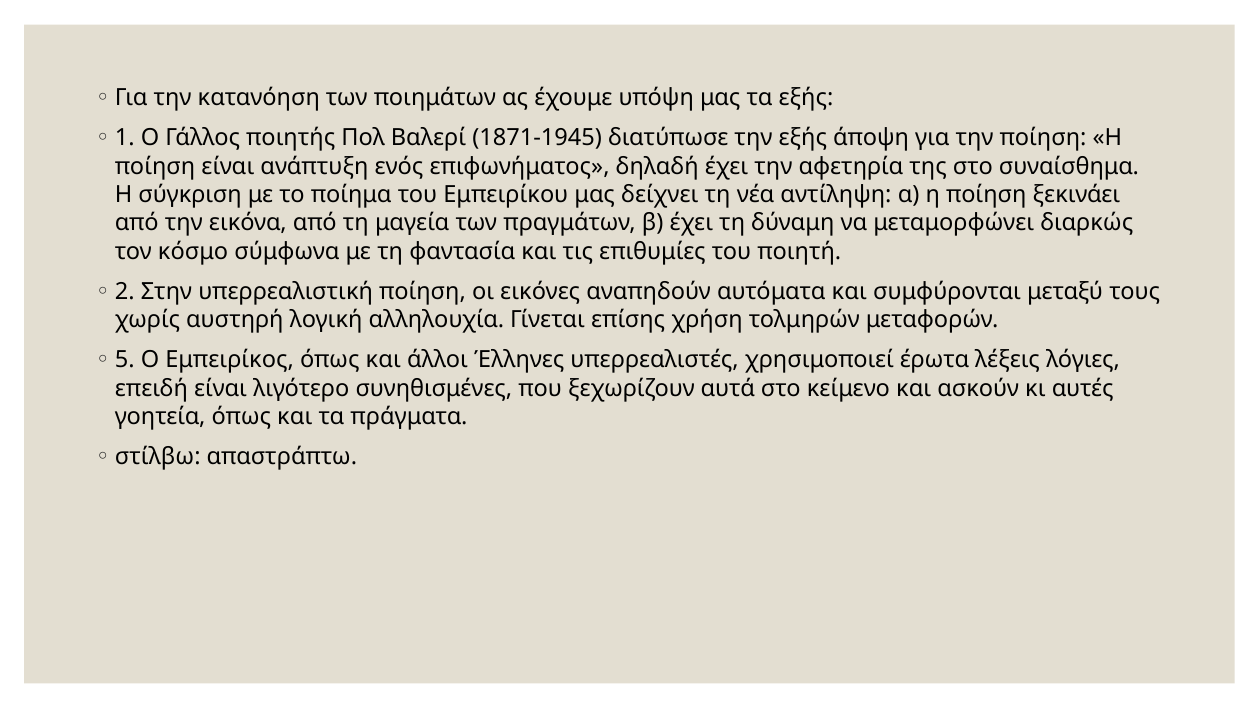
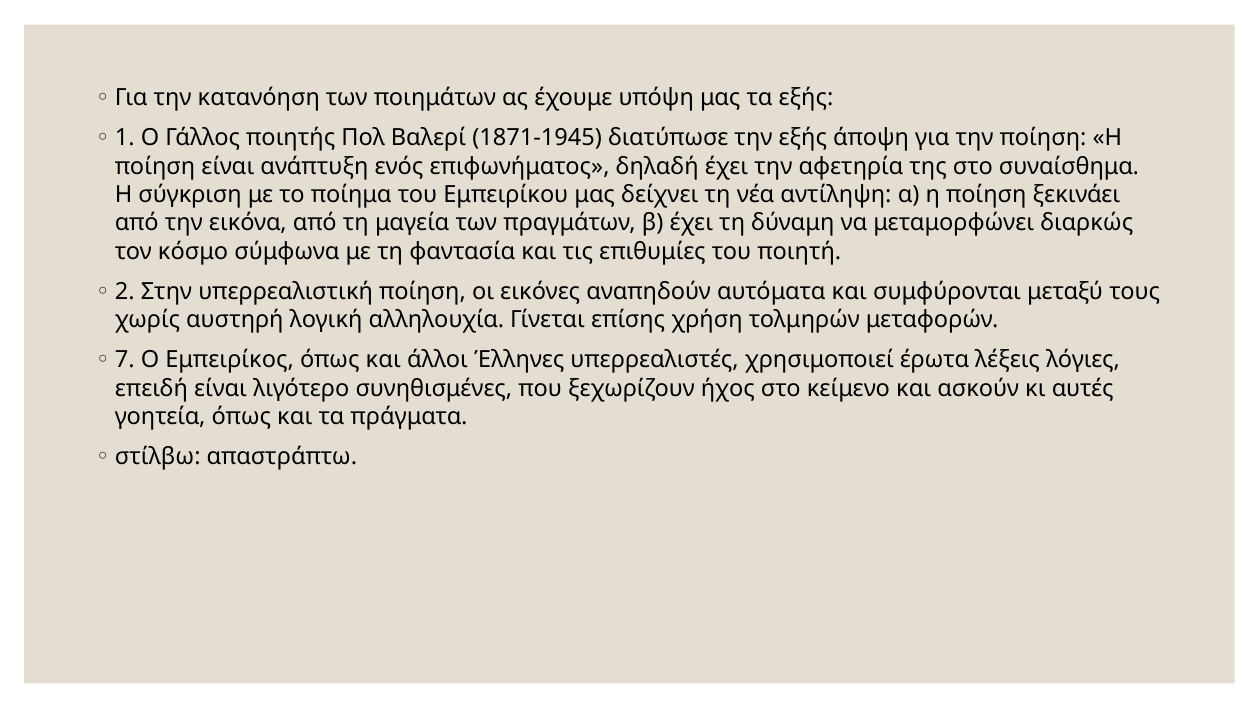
5: 5 -> 7
αυτά: αυτά -> ήχος
